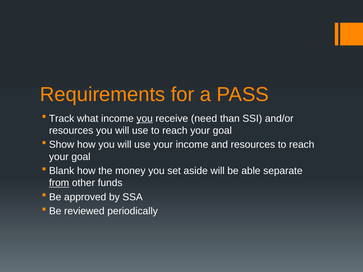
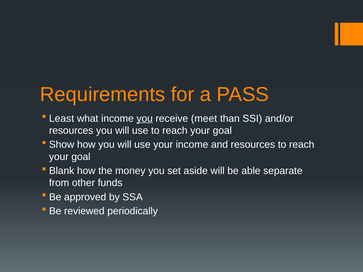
Track: Track -> Least
need: need -> meet
from underline: present -> none
